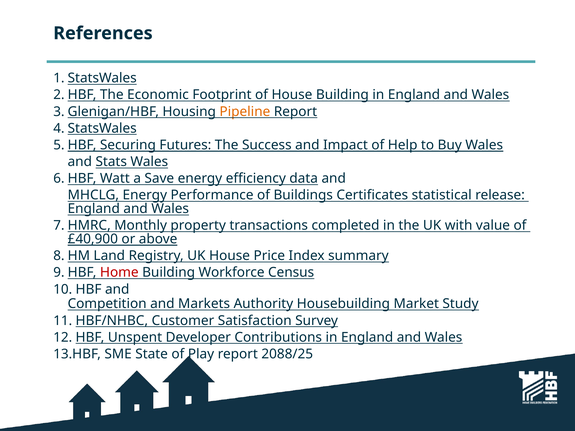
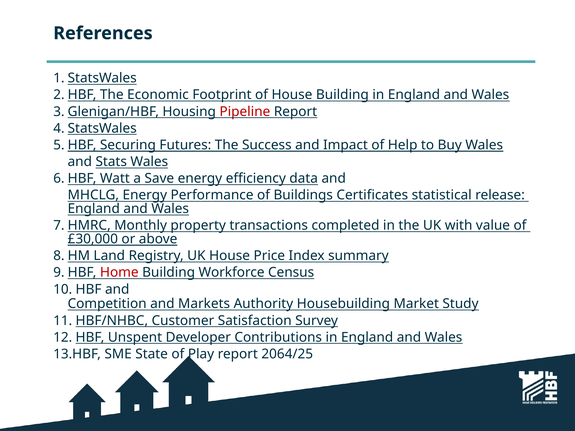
Pipeline colour: orange -> red
£40,900: £40,900 -> £30,000
2088/25: 2088/25 -> 2064/25
